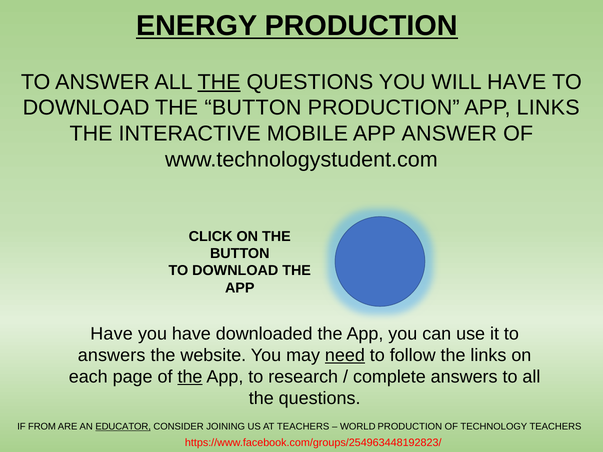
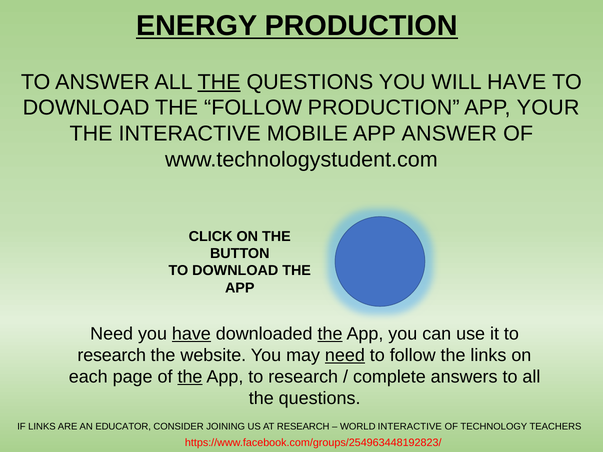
DOWNLOAD THE BUTTON: BUTTON -> FOLLOW
APP LINKS: LINKS -> YOUR
Have at (112, 334): Have -> Need
have at (191, 334) underline: none -> present
the at (330, 334) underline: none -> present
answers at (112, 356): answers -> research
IF FROM: FROM -> LINKS
EDUCATOR underline: present -> none
AT TEACHERS: TEACHERS -> RESEARCH
WORLD PRODUCTION: PRODUCTION -> INTERACTIVE
